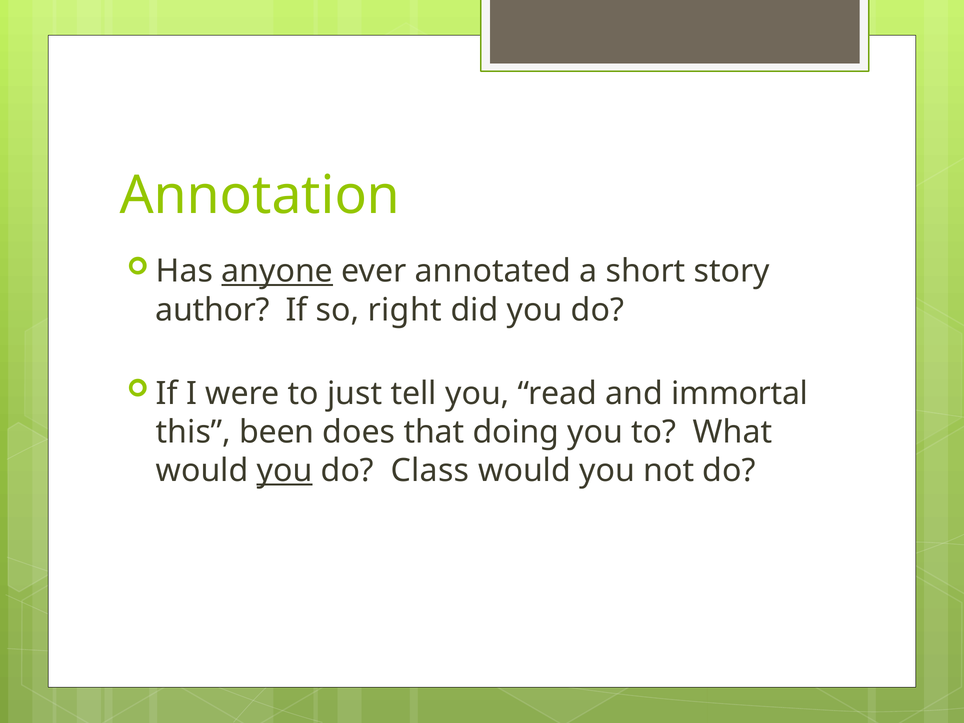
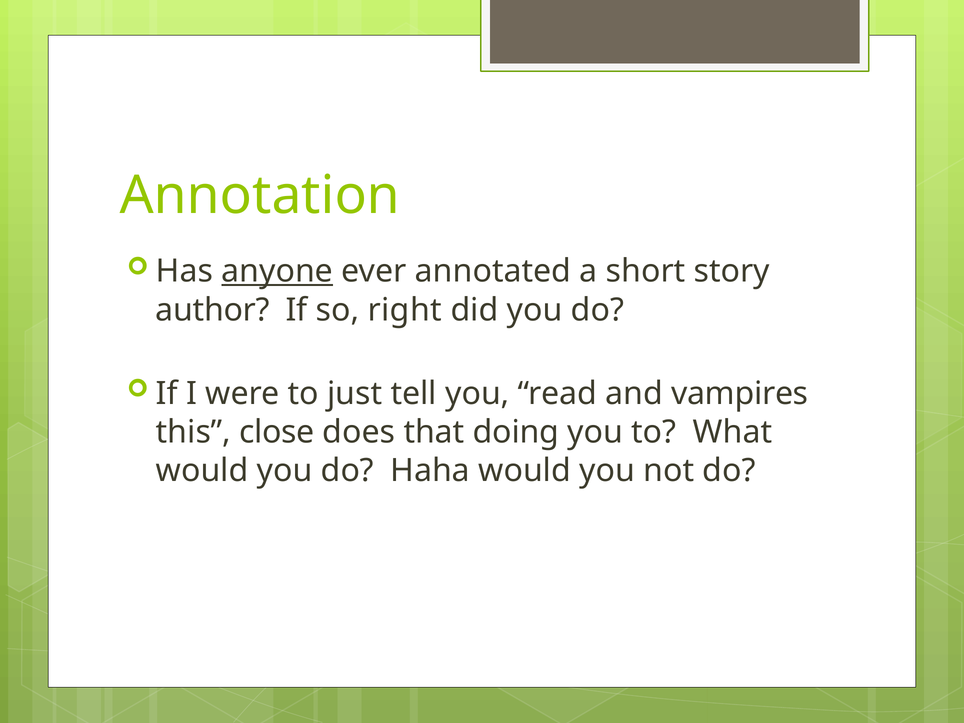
immortal: immortal -> vampires
been: been -> close
you at (285, 471) underline: present -> none
Class: Class -> Haha
